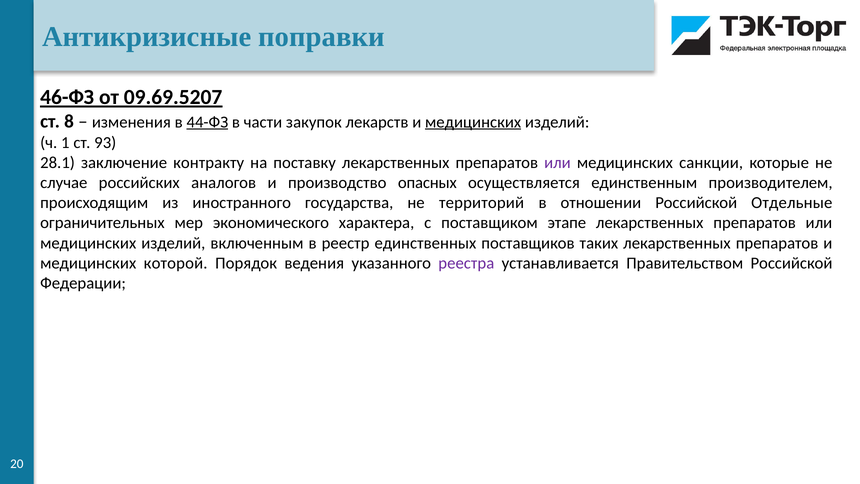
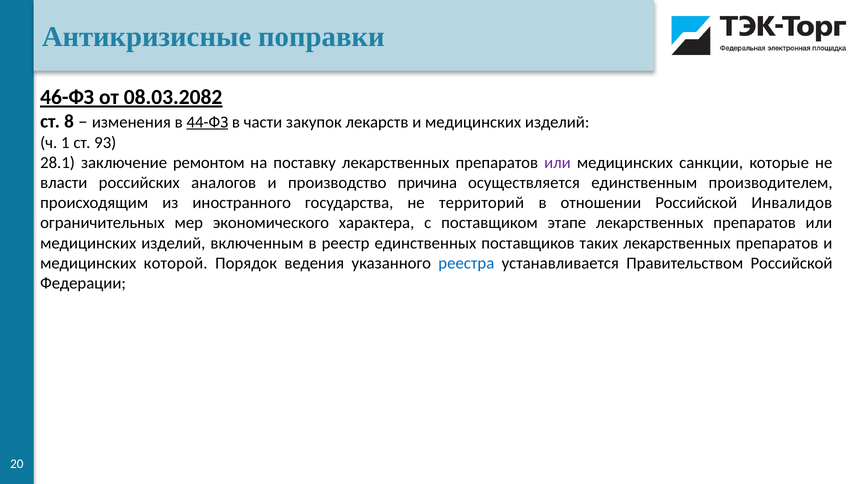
09.69.5207: 09.69.5207 -> 08.03.2082
медицинских at (473, 122) underline: present -> none
контракту: контракту -> ремонтом
случае: случае -> власти
опасных: опасных -> причина
Отдельные: Отдельные -> Инвалидов
реестра colour: purple -> blue
